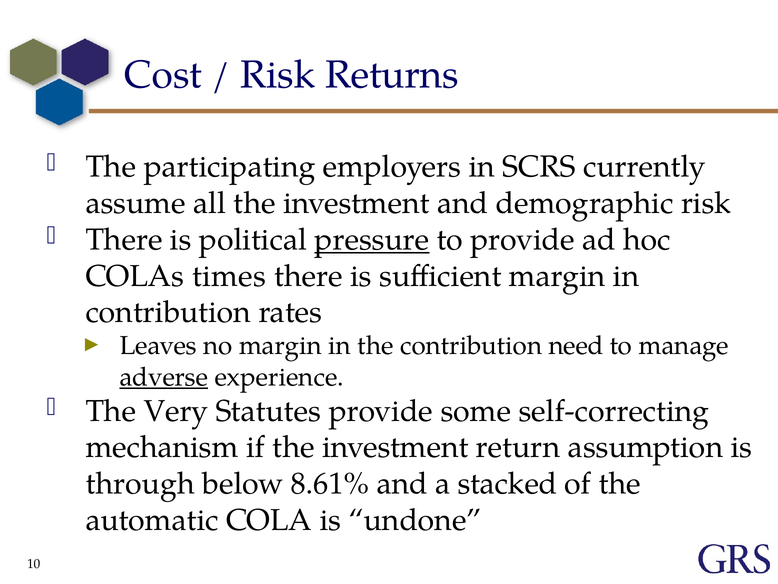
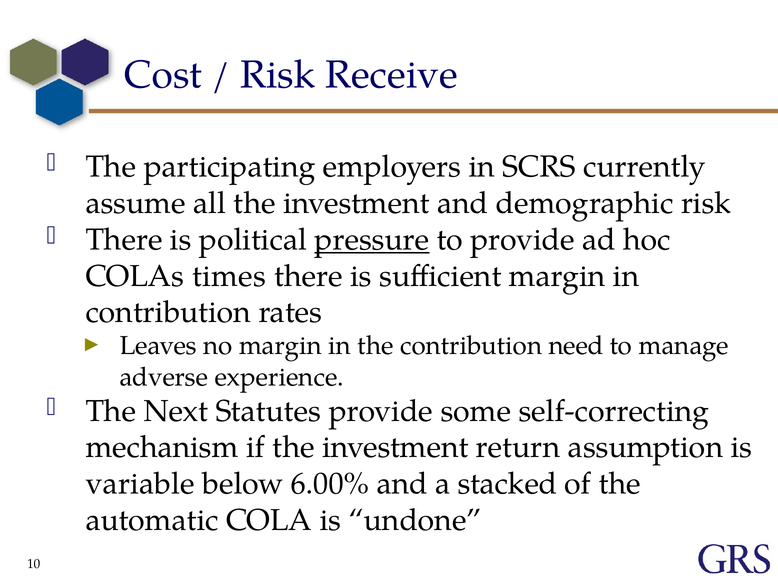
Returns: Returns -> Receive
adverse underline: present -> none
Very: Very -> Next
through: through -> variable
8.61%: 8.61% -> 6.00%
